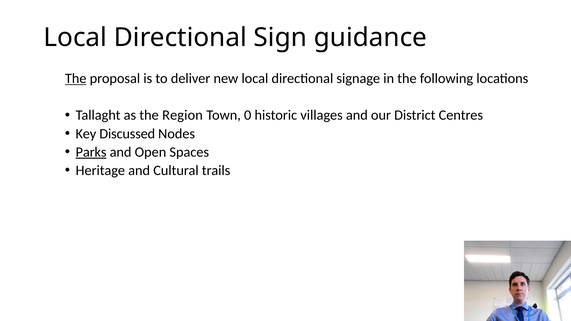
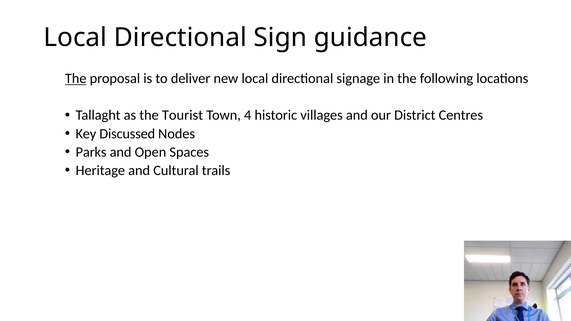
Region: Region -> Tourist
0: 0 -> 4
Parks underline: present -> none
